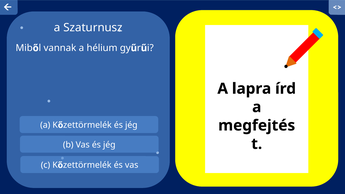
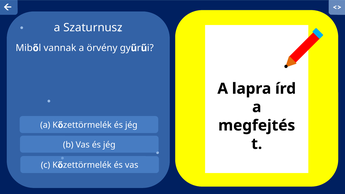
hélium: hélium -> örvény
